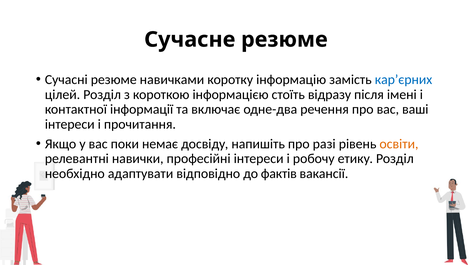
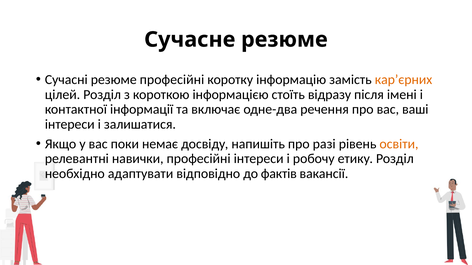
резюме навичками: навичками -> професійні
кар’єрних colour: blue -> orange
прочитання: прочитання -> залишатися
